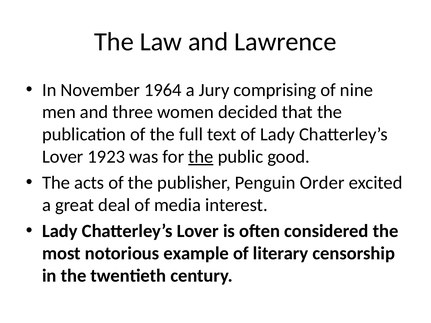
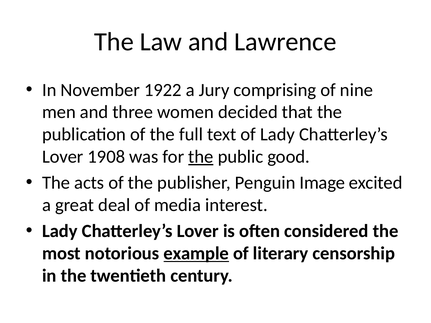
1964: 1964 -> 1922
1923: 1923 -> 1908
Order: Order -> Image
example underline: none -> present
